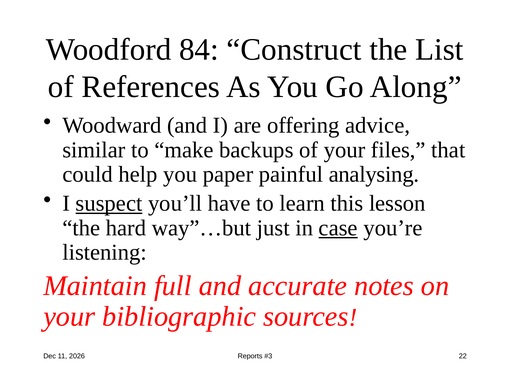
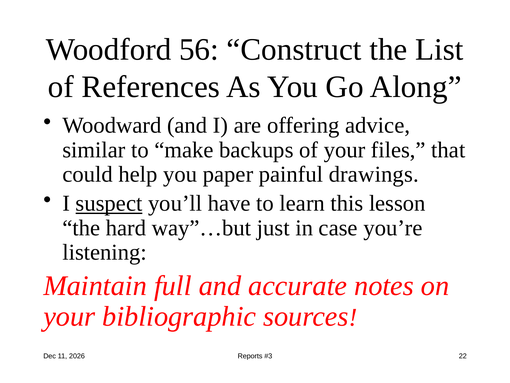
84: 84 -> 56
analysing: analysing -> drawings
case underline: present -> none
